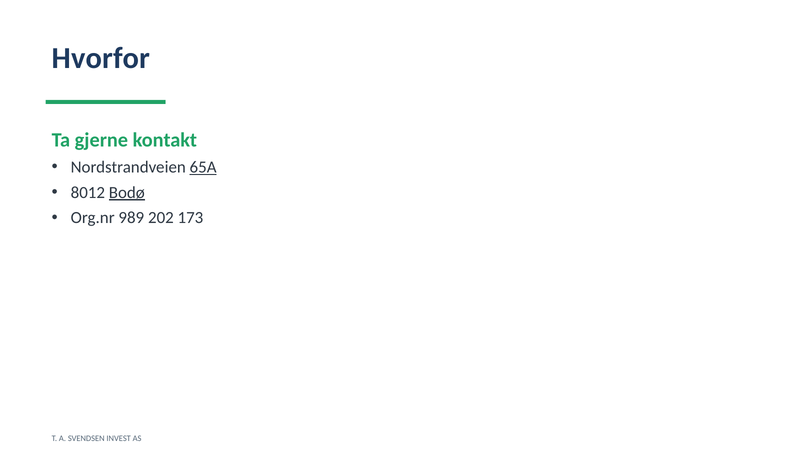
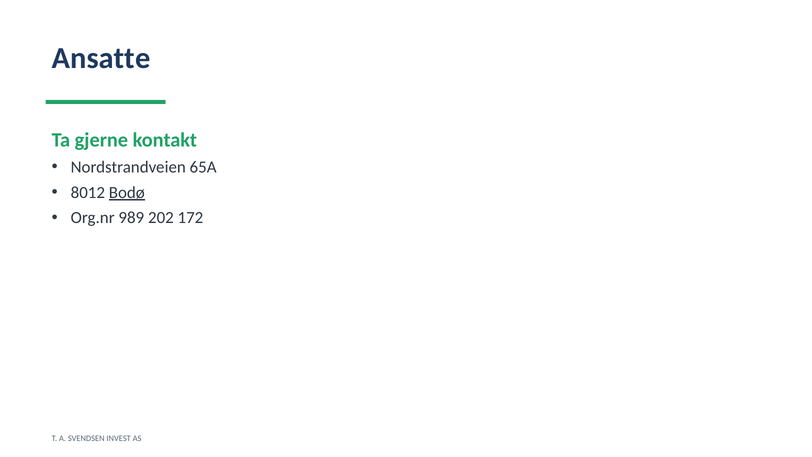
Hvorfor: Hvorfor -> Ansatte
65A underline: present -> none
173: 173 -> 172
